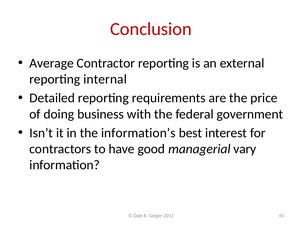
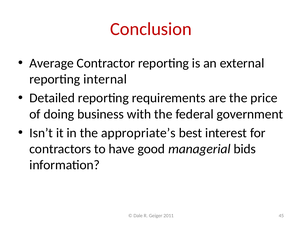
information’s: information’s -> appropriate’s
vary: vary -> bids
